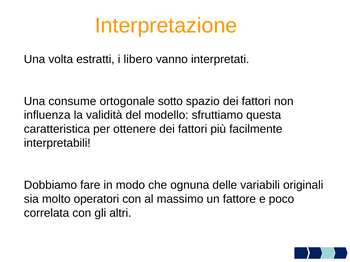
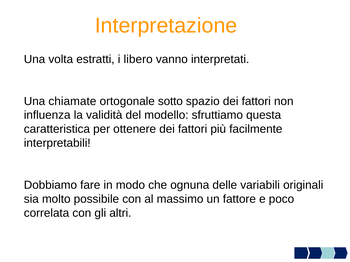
consume: consume -> chiamate
operatori: operatori -> possibile
